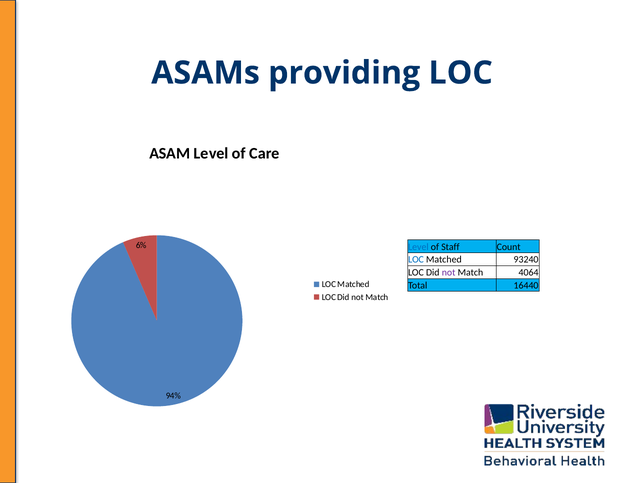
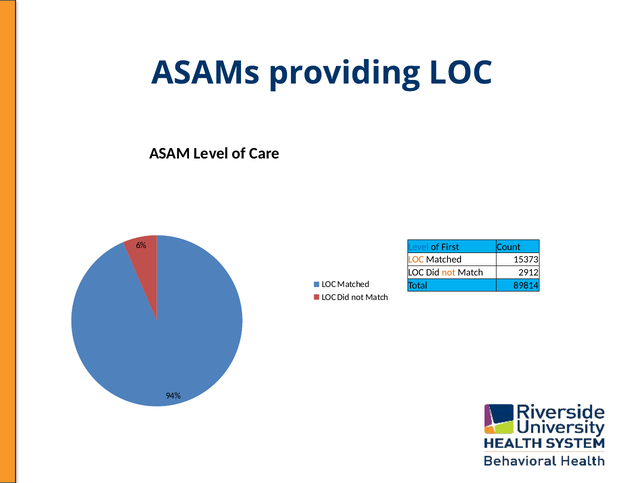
Staff: Staff -> First
LOC at (416, 260) colour: blue -> orange
93240: 93240 -> 15373
not at (449, 273) colour: purple -> orange
4064: 4064 -> 2912
16440: 16440 -> 89814
